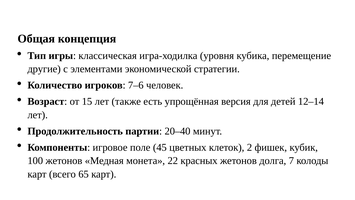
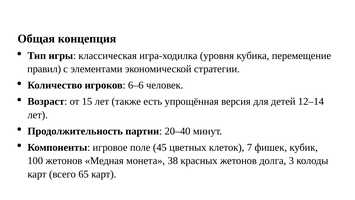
другие: другие -> правил
7–6: 7–6 -> 6–6
2: 2 -> 7
22: 22 -> 38
7: 7 -> 3
